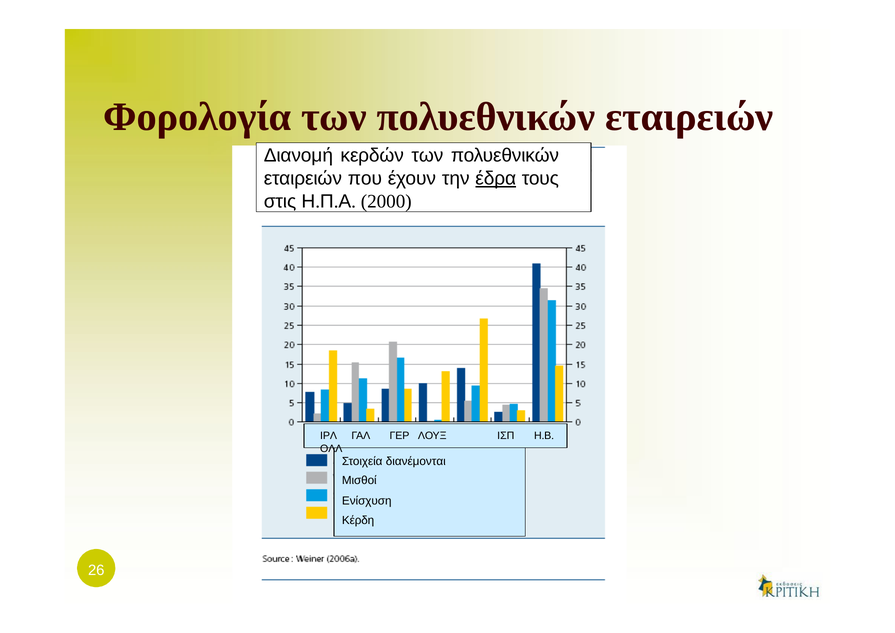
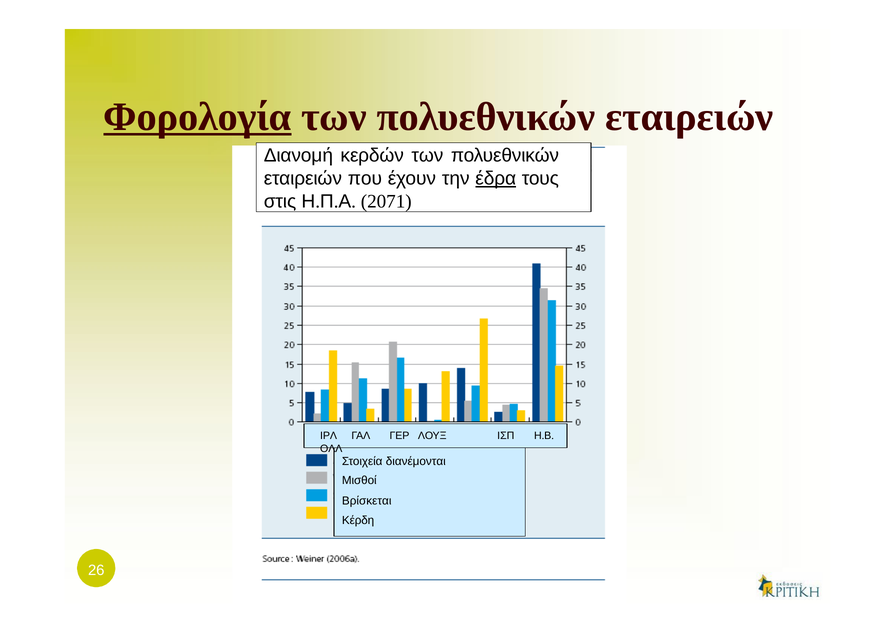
Φορολογία underline: none -> present
2000: 2000 -> 2071
Ενίσχυση: Ενίσχυση -> Βρίσκεται
